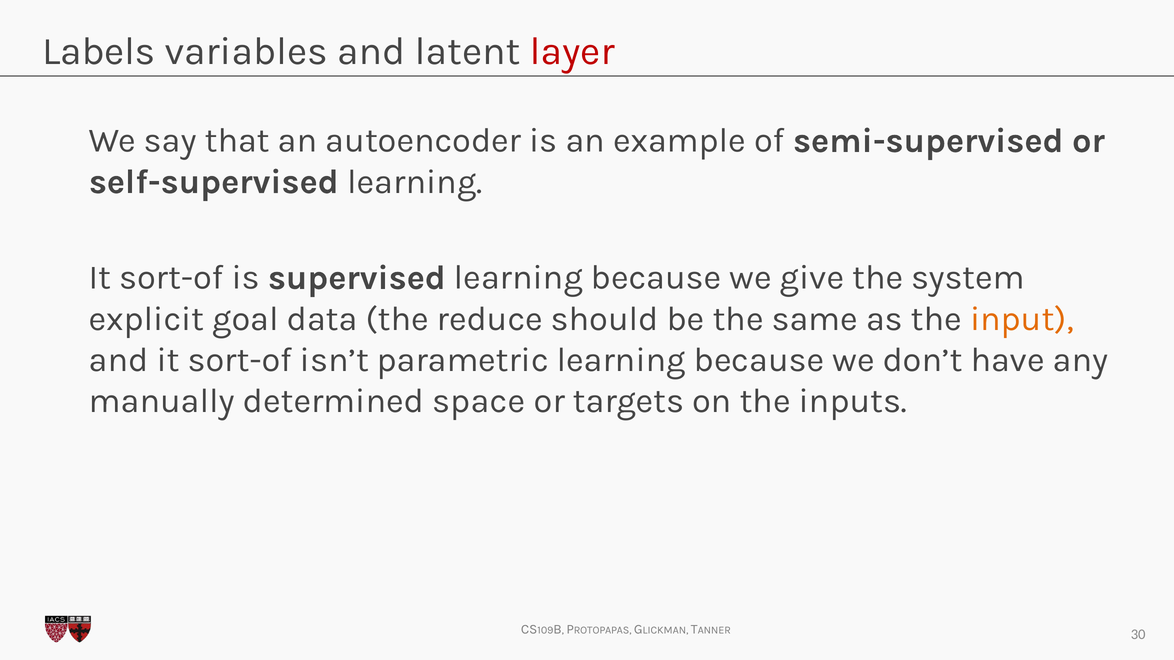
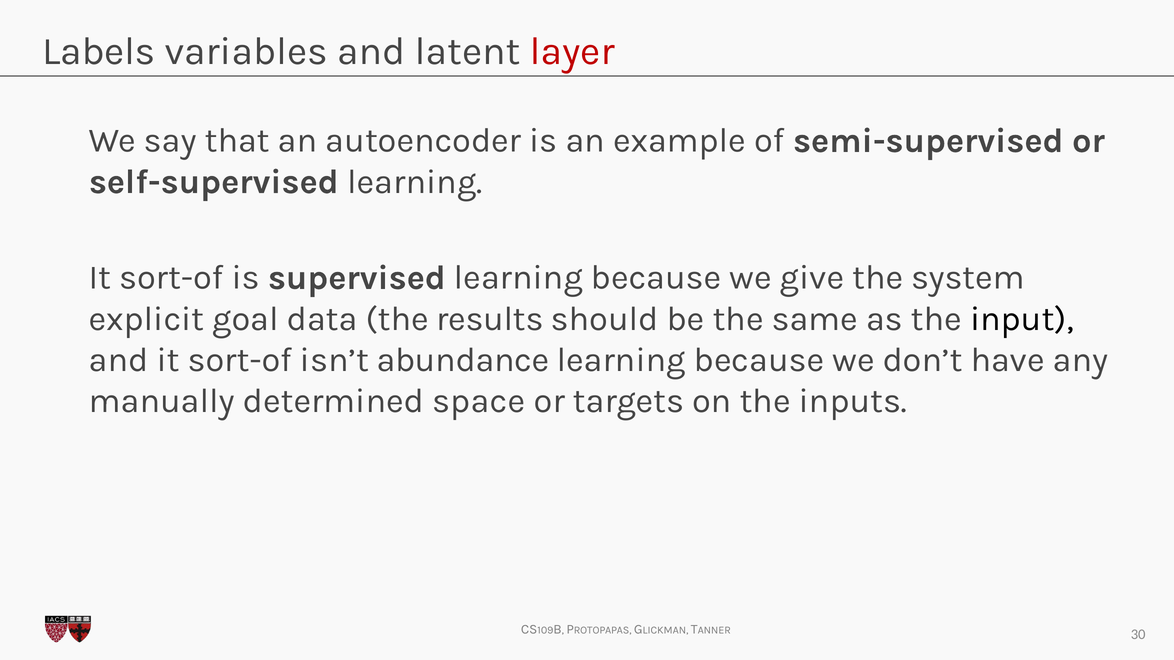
reduce: reduce -> results
input colour: orange -> black
parametric: parametric -> abundance
